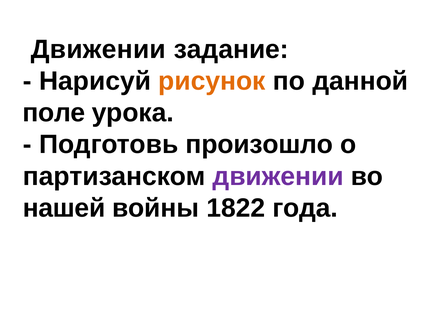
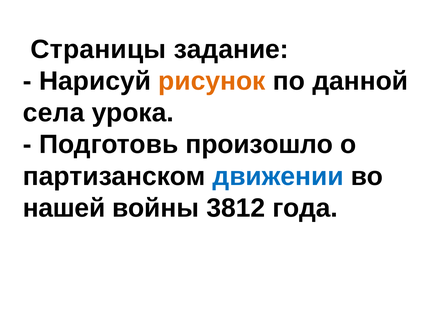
Движении at (98, 49): Движении -> Страницы
поле: поле -> села
движении at (278, 176) colour: purple -> blue
1822: 1822 -> 3812
